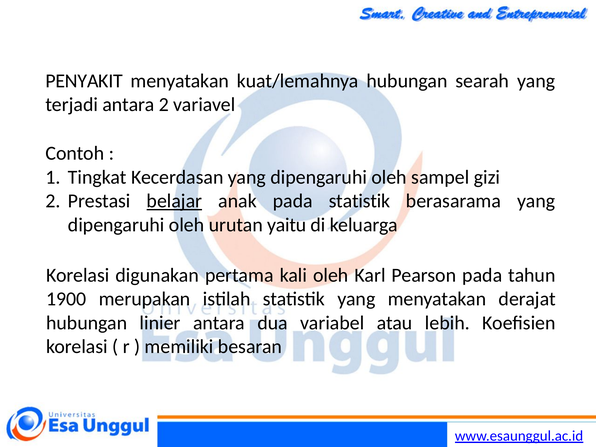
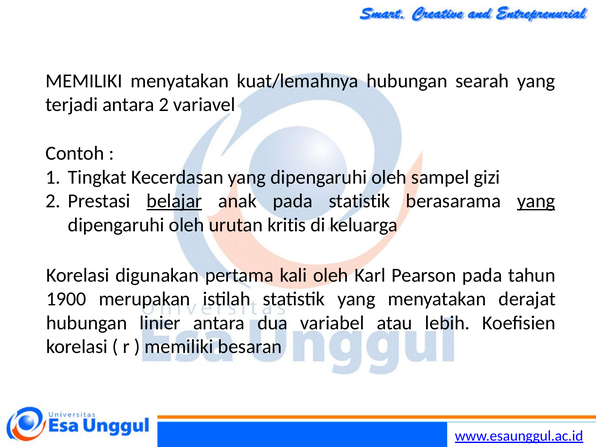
PENYAKIT at (84, 81): PENYAKIT -> MEMILIKI
yang at (536, 201) underline: none -> present
yaitu: yaitu -> kritis
